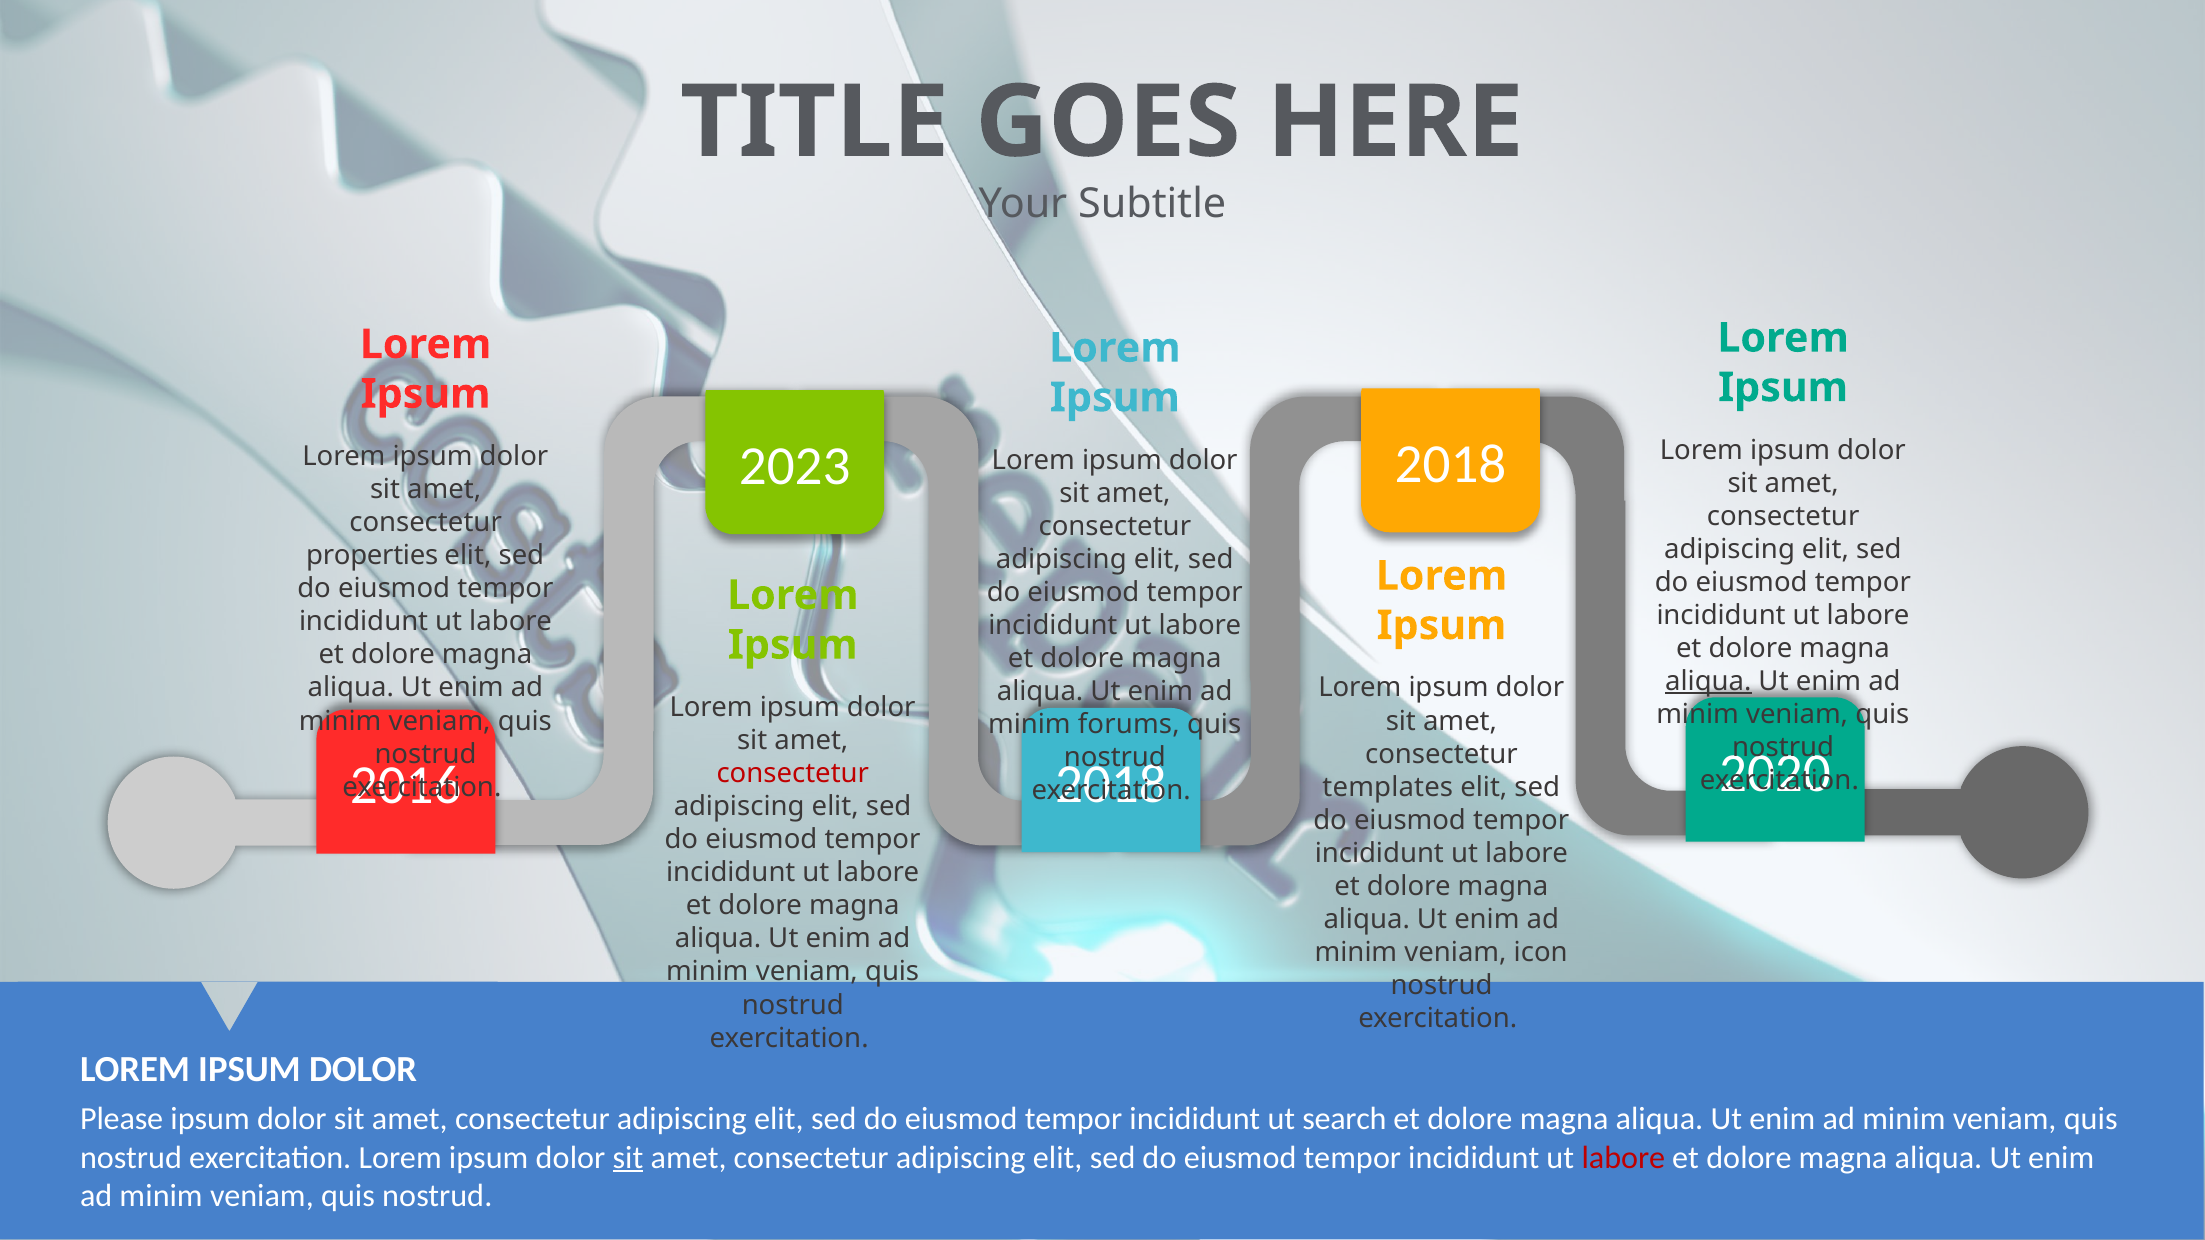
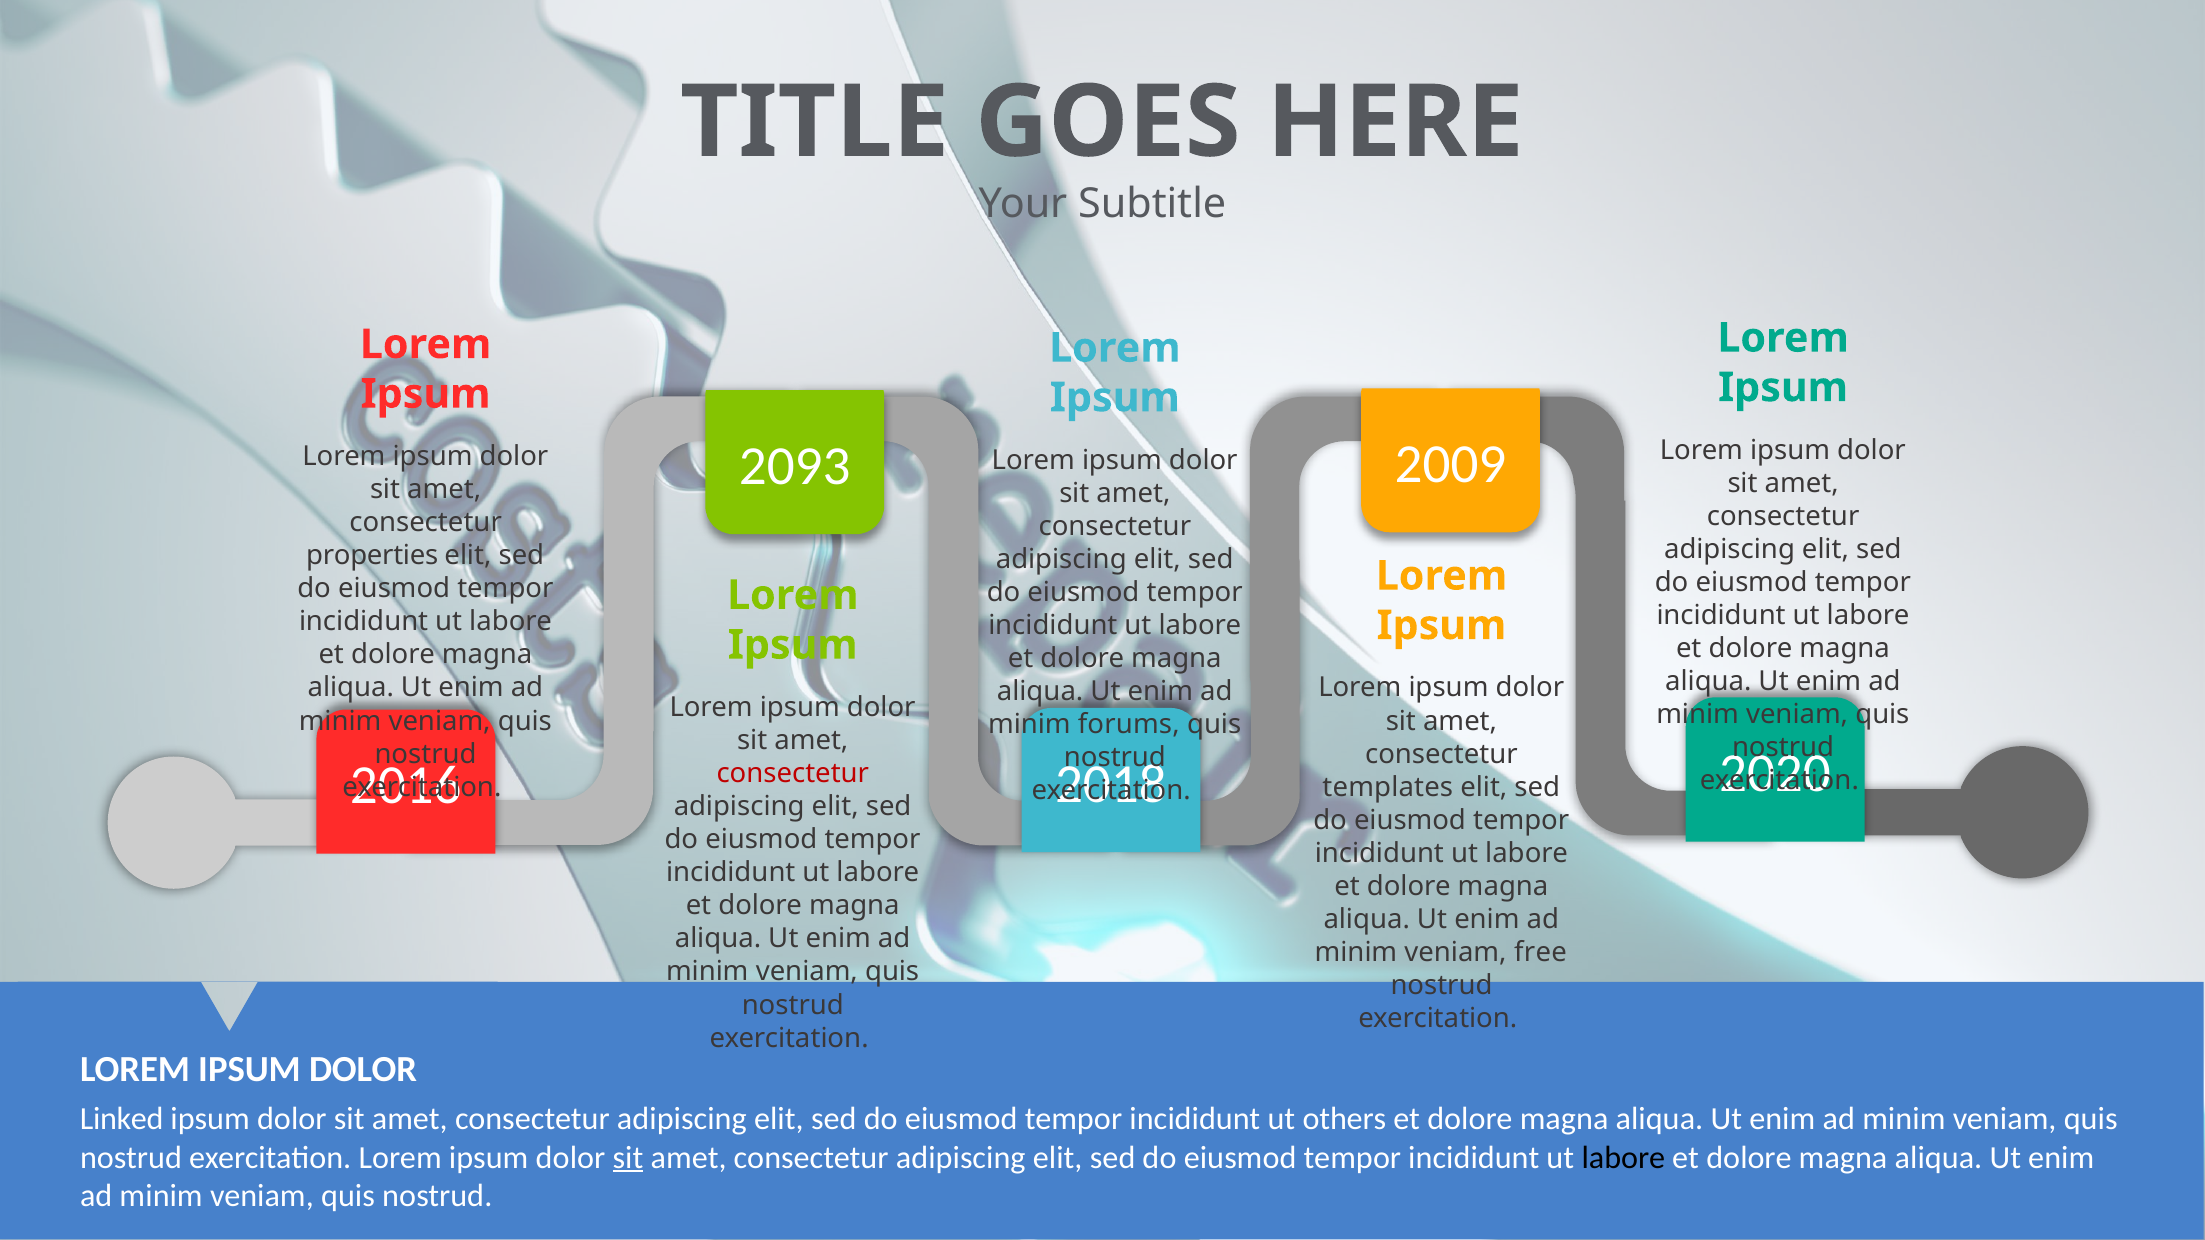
2018 at (1450, 464): 2018 -> 2009
2023: 2023 -> 2093
aliqua at (1708, 682) underline: present -> none
icon: icon -> free
Please: Please -> Linked
search: search -> others
labore at (1623, 1158) colour: red -> black
